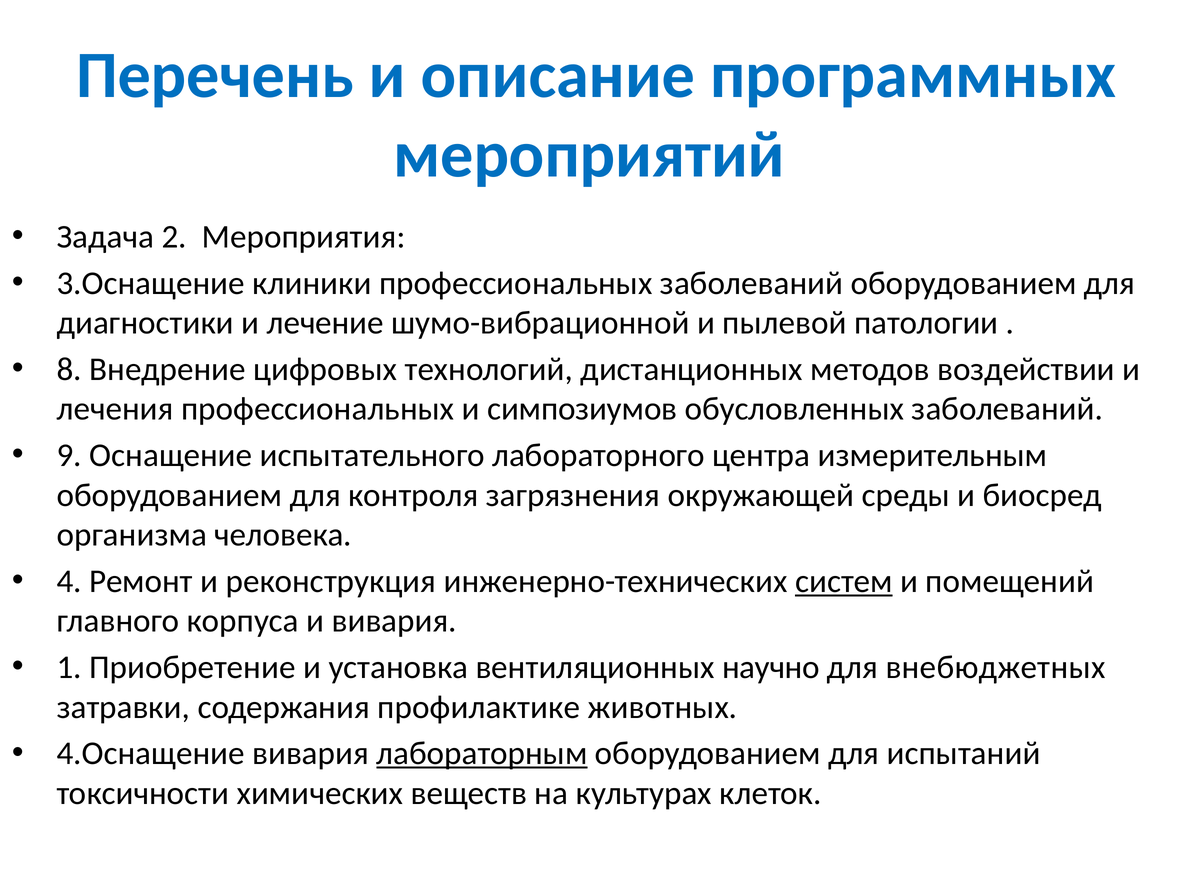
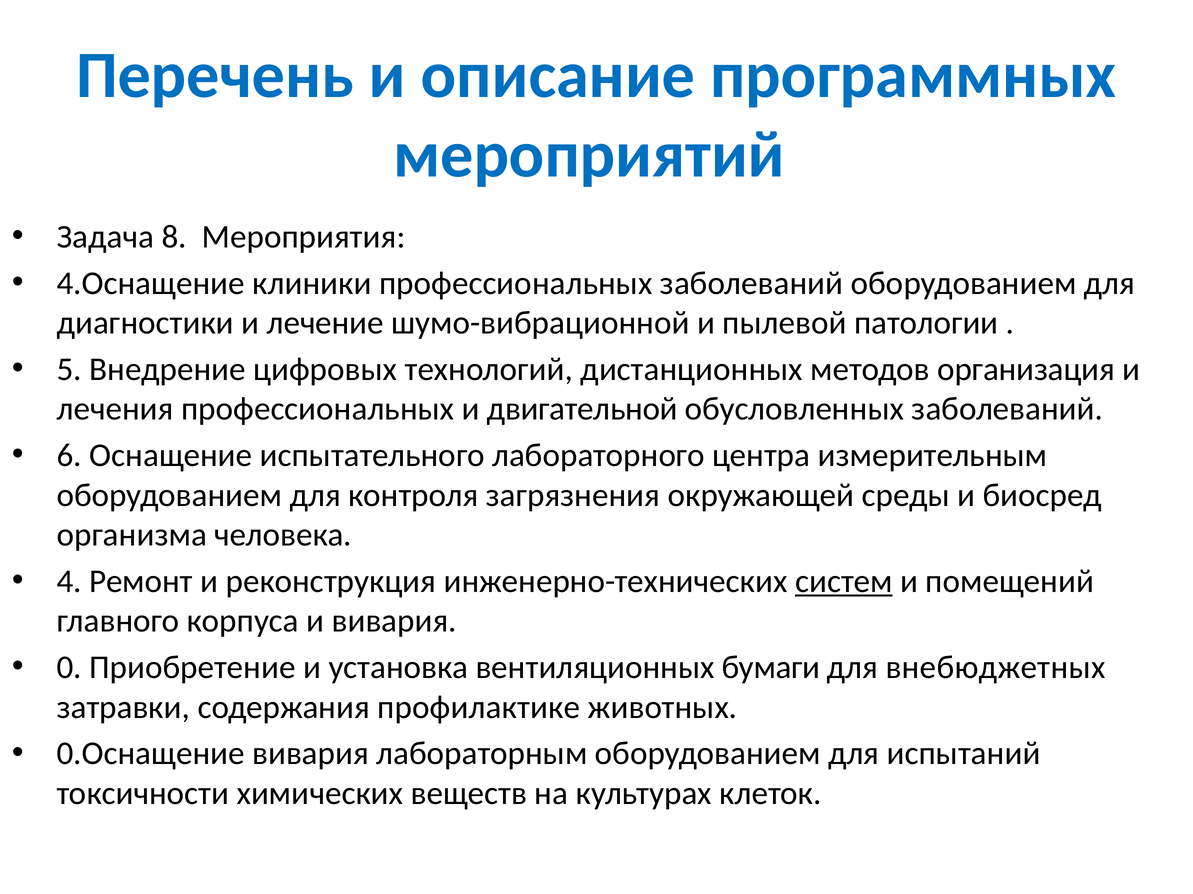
2: 2 -> 8
3.Оснащение: 3.Оснащение -> 4.Оснащение
8: 8 -> 5
воздействии: воздействии -> организация
симпозиумов: симпозиумов -> двигательной
9: 9 -> 6
1: 1 -> 0
научно: научно -> бумаги
4.Оснащение: 4.Оснащение -> 0.Оснащение
лабораторным underline: present -> none
